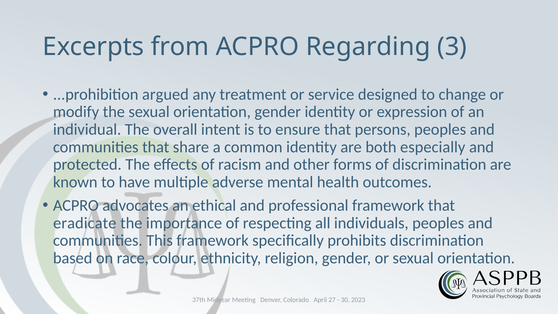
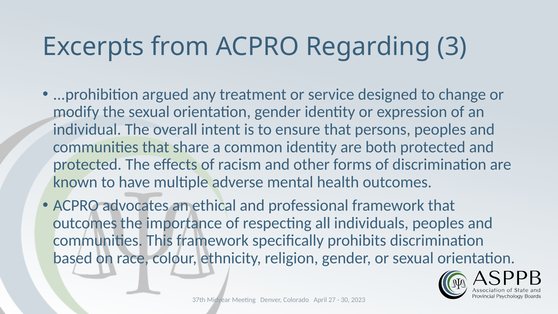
both especially: especially -> protected
eradicate at (85, 223): eradicate -> outcomes
